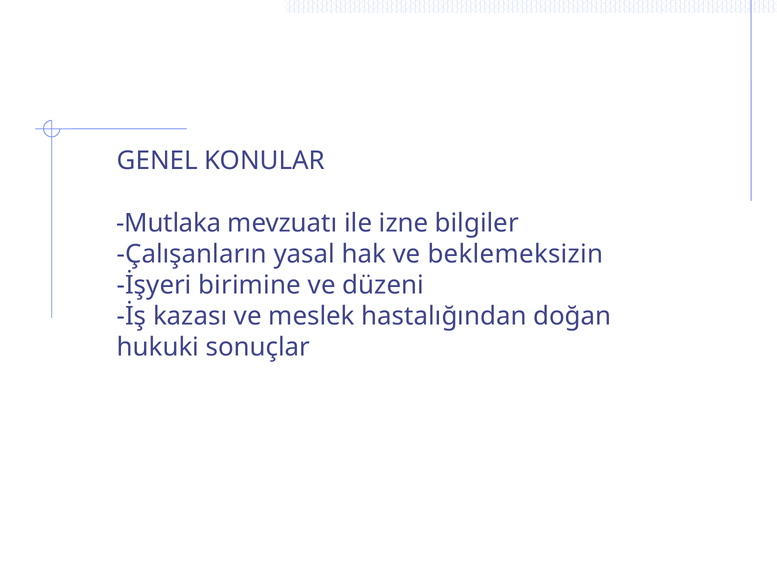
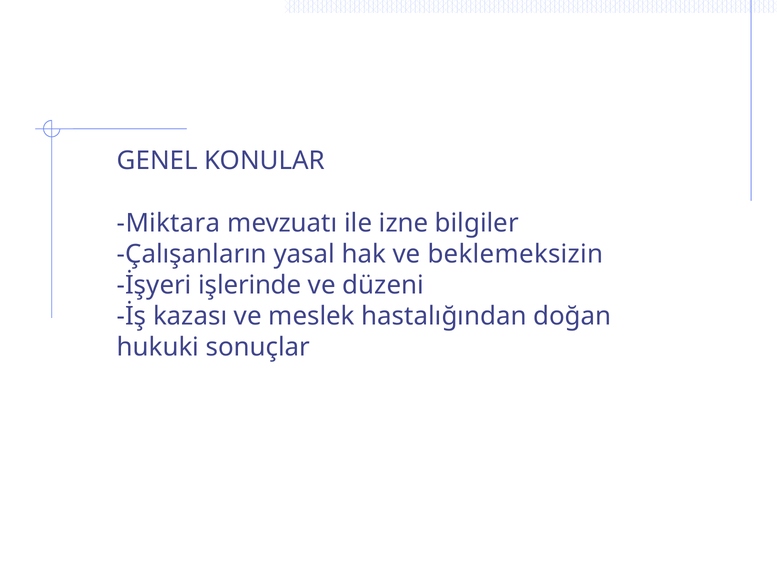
Mutlaka: Mutlaka -> Miktara
birimine: birimine -> işlerinde
